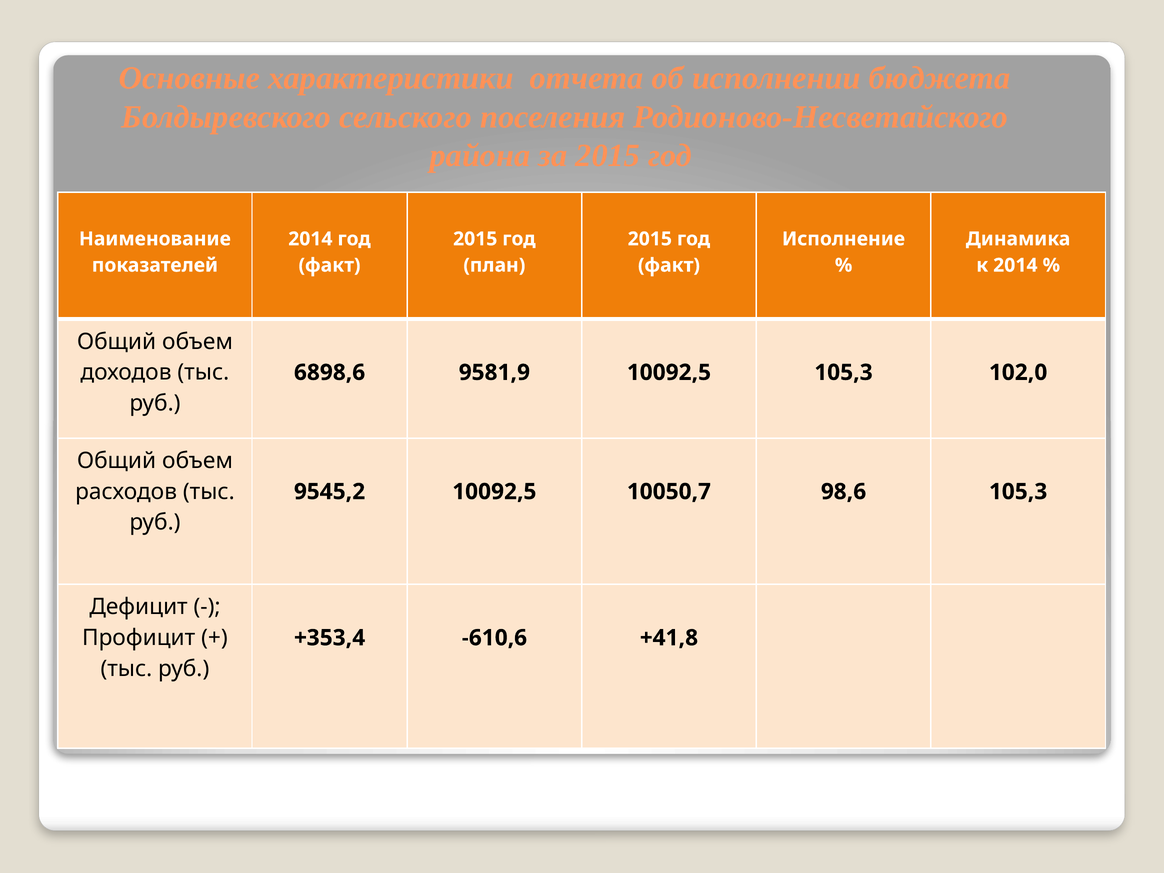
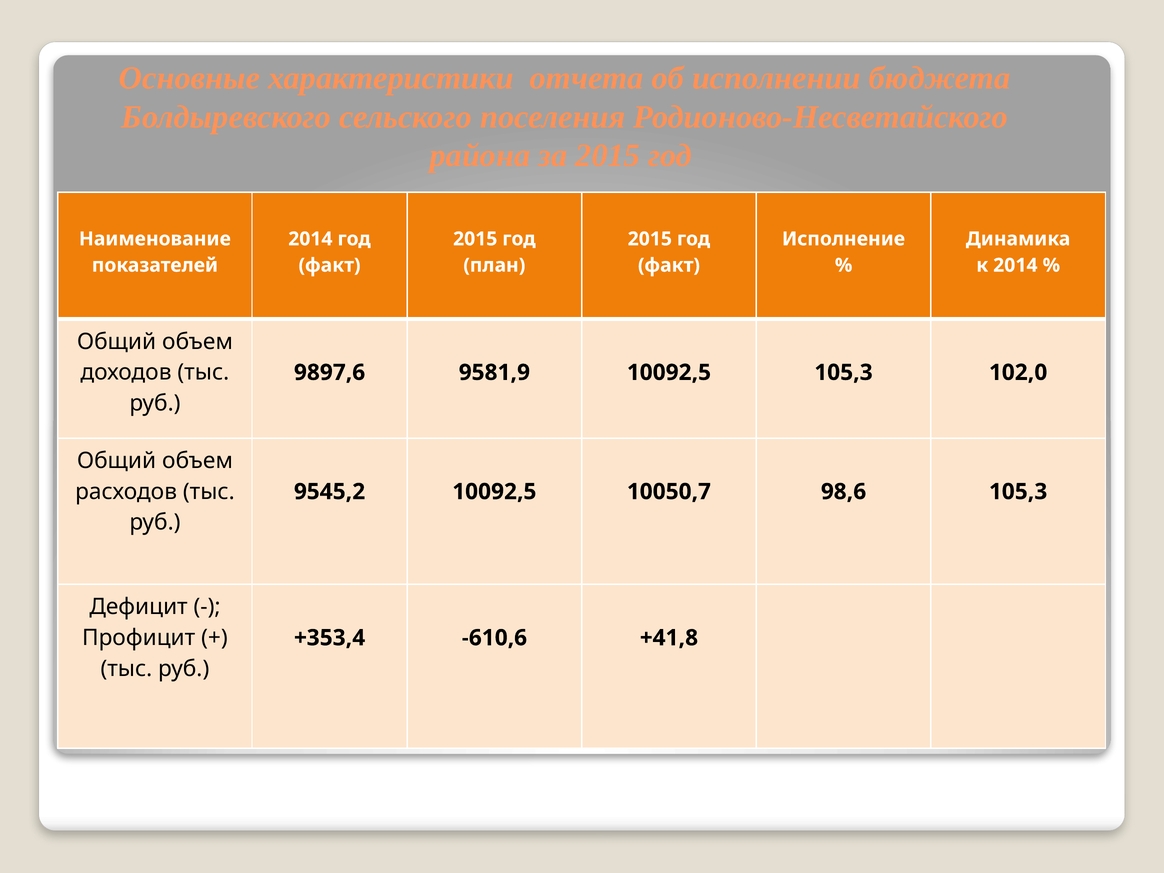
6898,6: 6898,6 -> 9897,6
